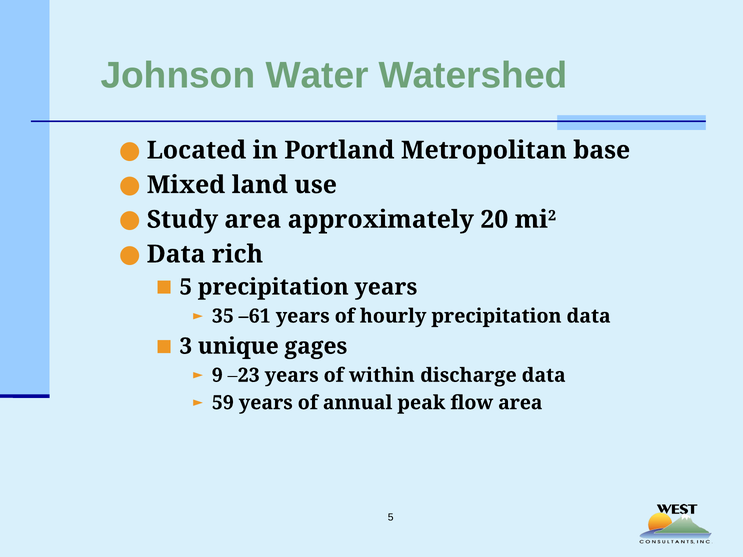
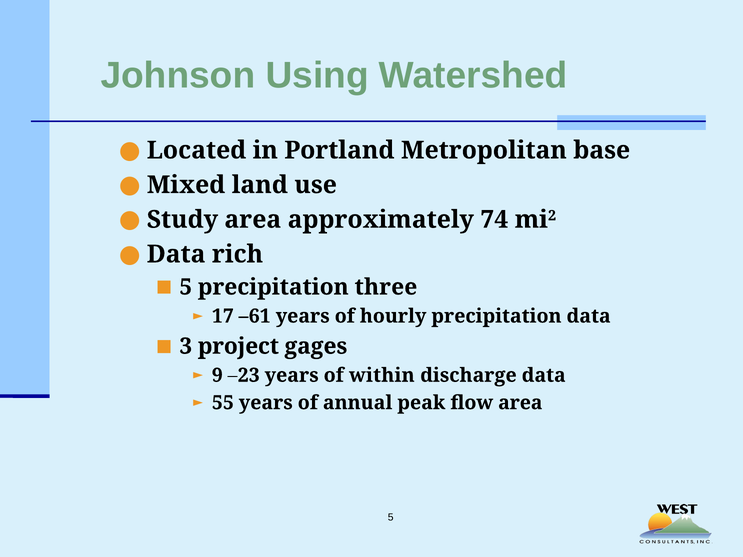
Water: Water -> Using
20: 20 -> 74
precipitation years: years -> three
35: 35 -> 17
unique: unique -> project
59: 59 -> 55
